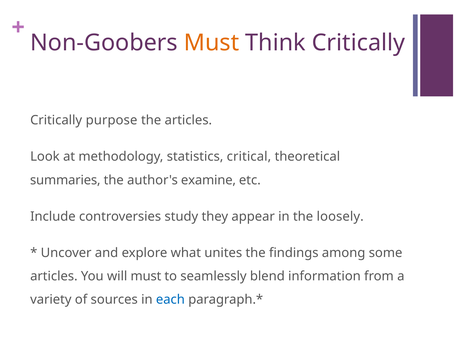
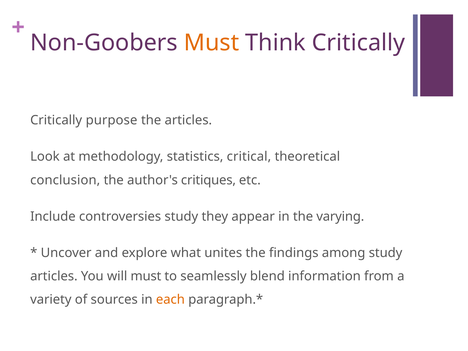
summaries: summaries -> conclusion
examine: examine -> critiques
loosely: loosely -> varying
among some: some -> study
each colour: blue -> orange
